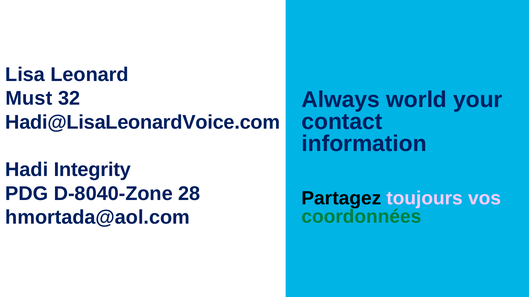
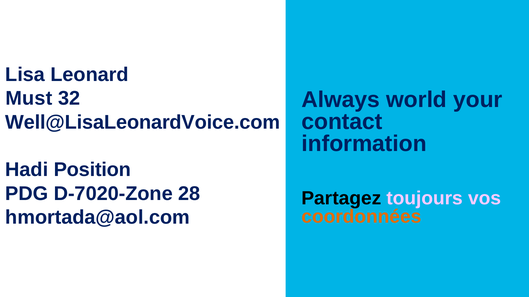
Hadi@LisaLeonardVoice.com: Hadi@LisaLeonardVoice.com -> Well@LisaLeonardVoice.com
Integrity: Integrity -> Position
D-8040-Zone: D-8040-Zone -> D-7020-Zone
coordonnées colour: green -> orange
